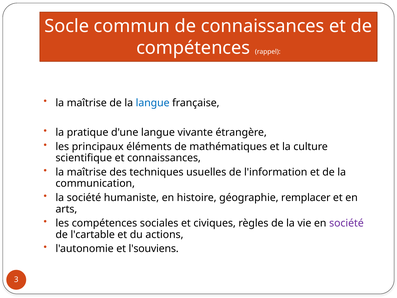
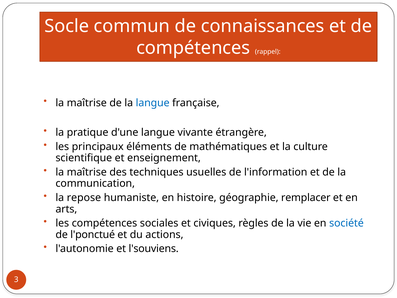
et connaissances: connaissances -> enseignement
la société: société -> repose
société at (346, 223) colour: purple -> blue
l'cartable: l'cartable -> l'ponctué
